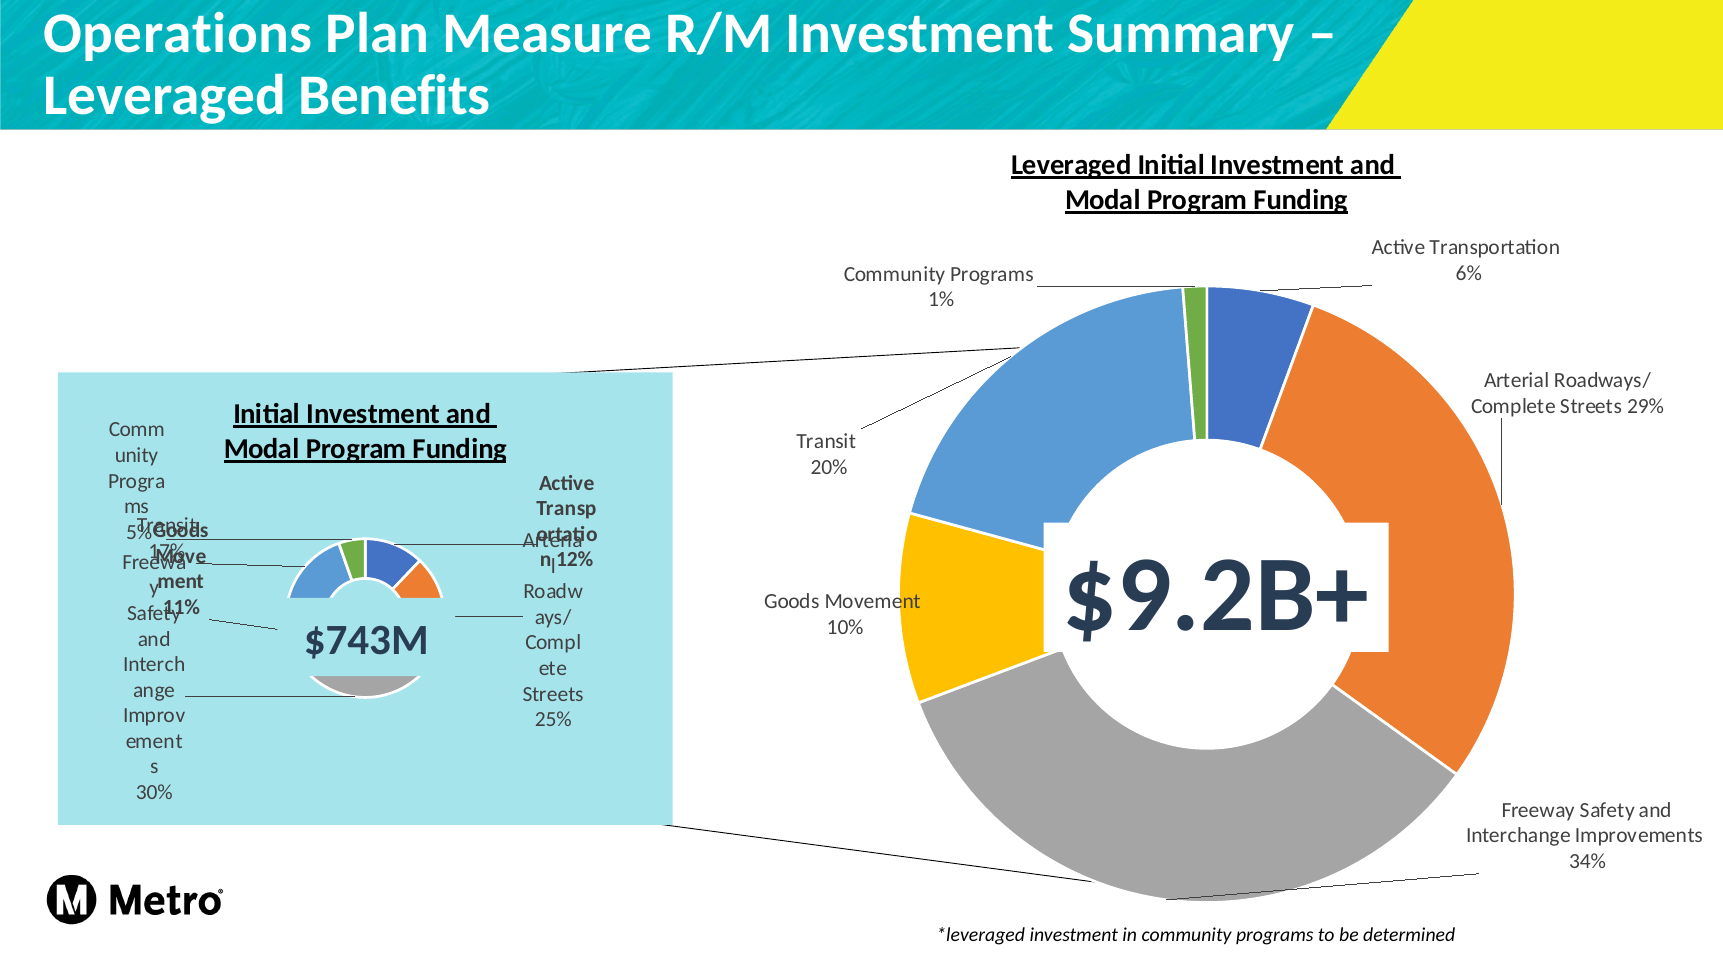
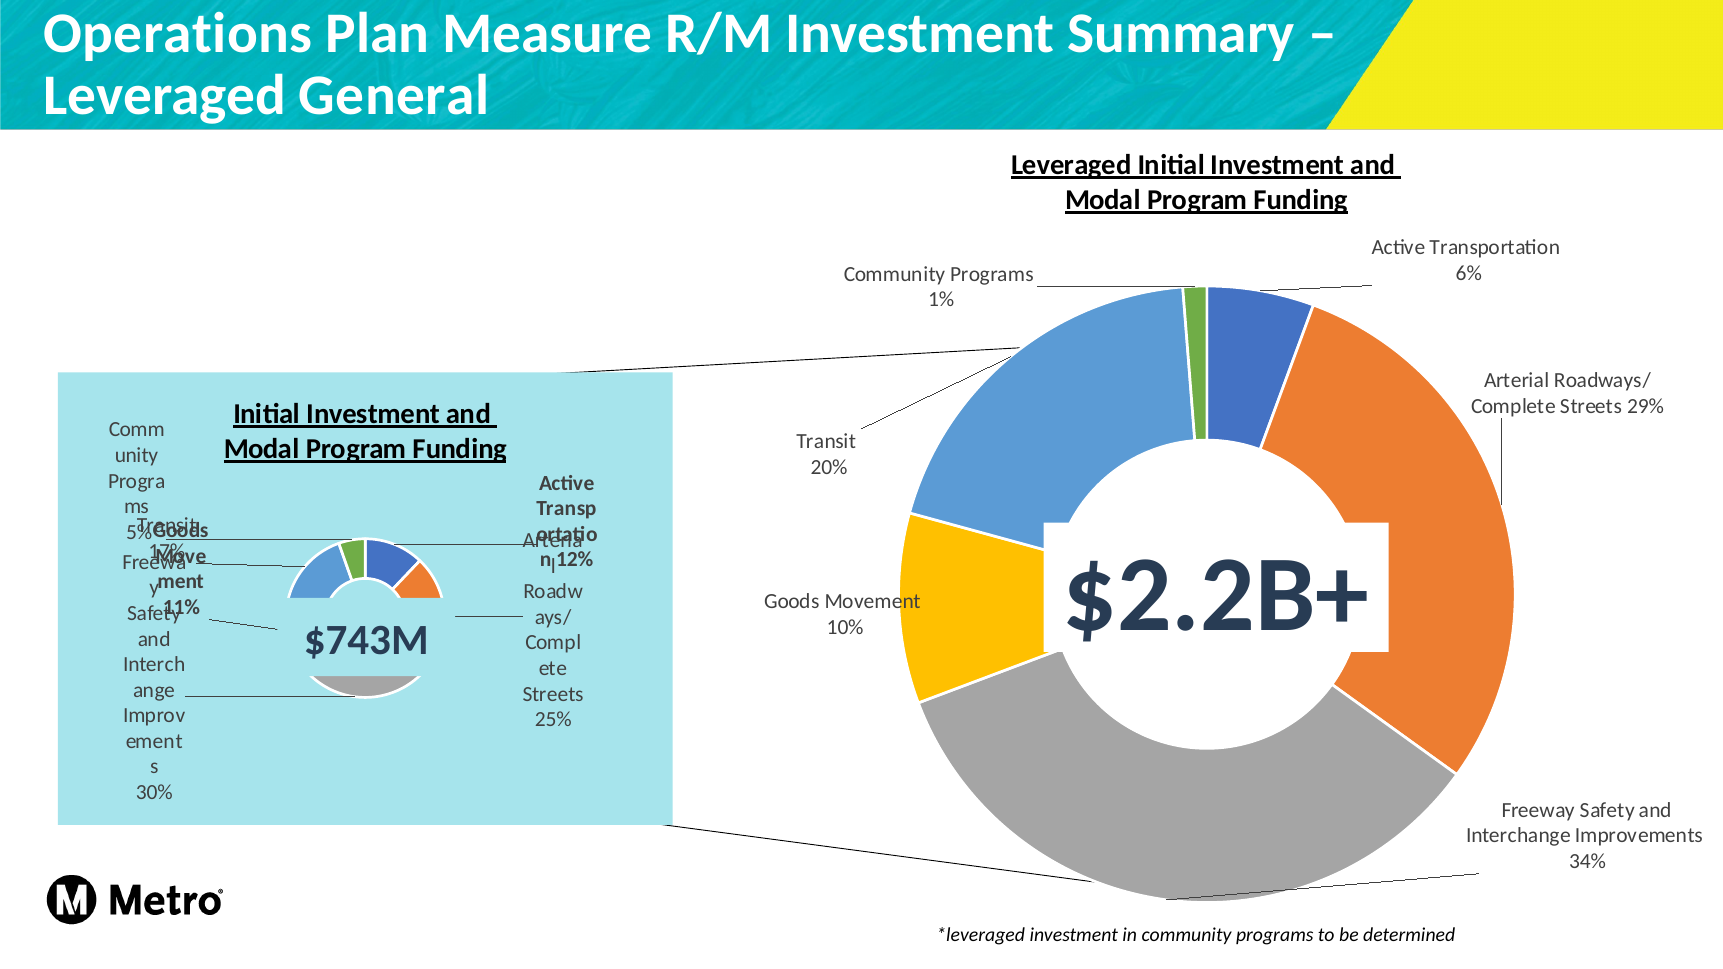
Benefits: Benefits -> General
$9.2B+: $9.2B+ -> $2.2B+
